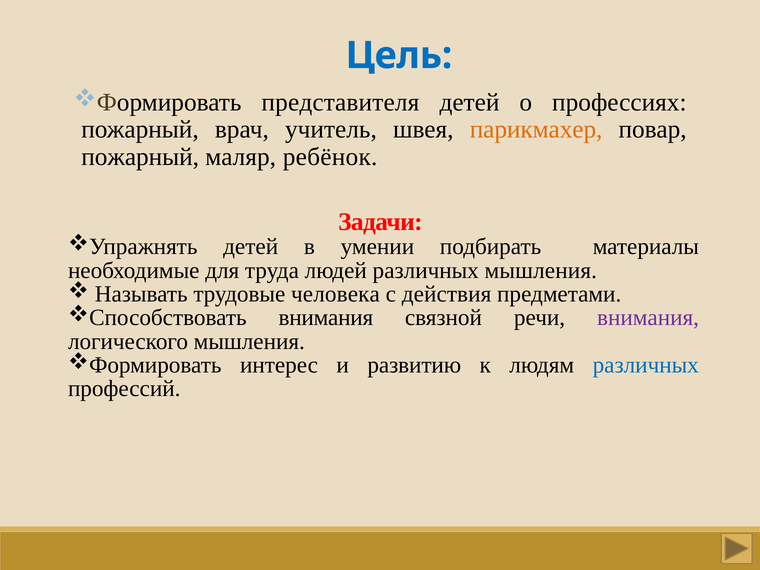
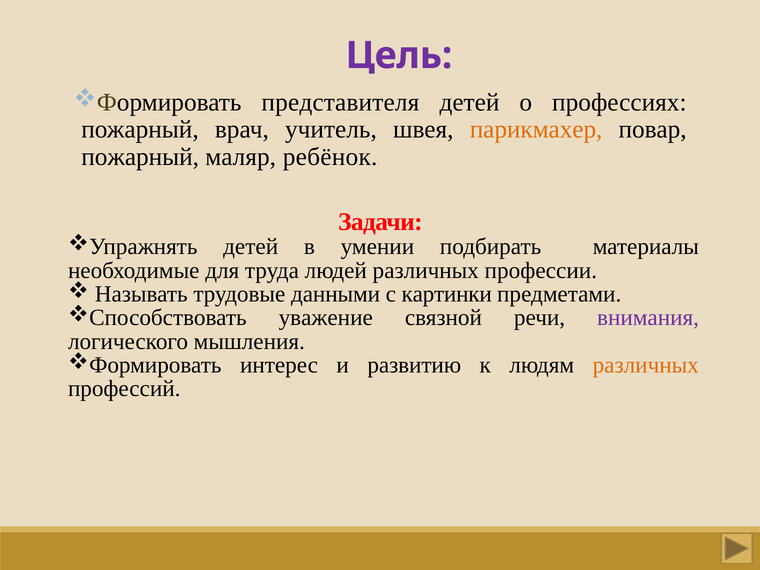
Цель colour: blue -> purple
различных мышления: мышления -> профессии
человека: человека -> данными
действия: действия -> картинки
внимания at (326, 318): внимания -> уважение
различных at (646, 365) colour: blue -> orange
